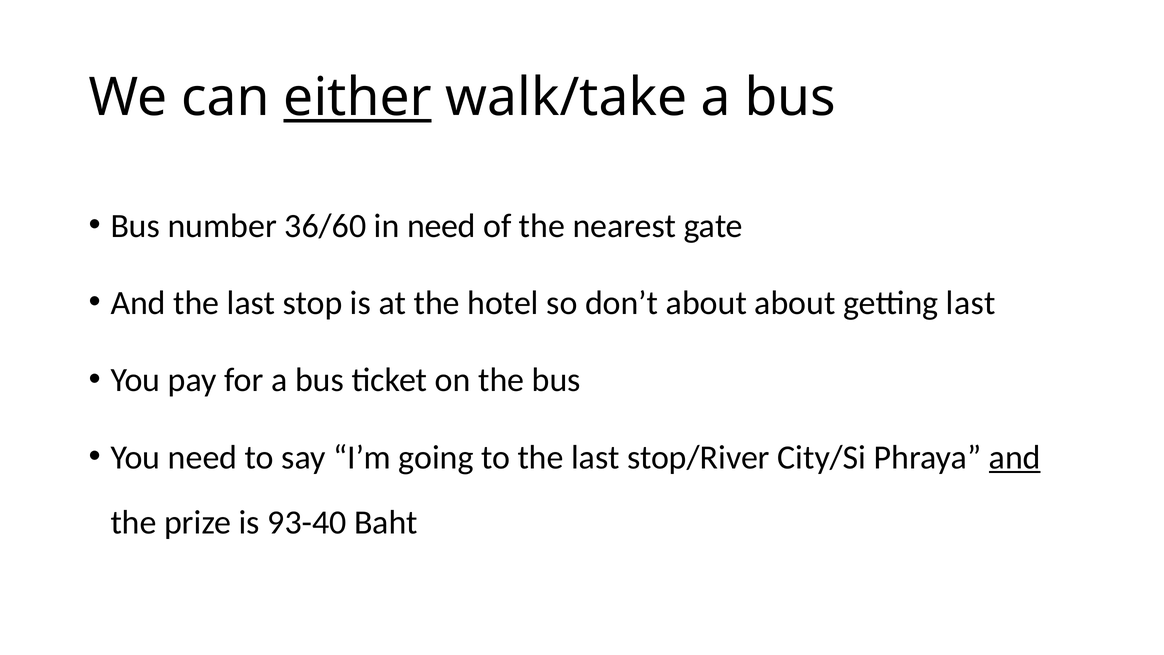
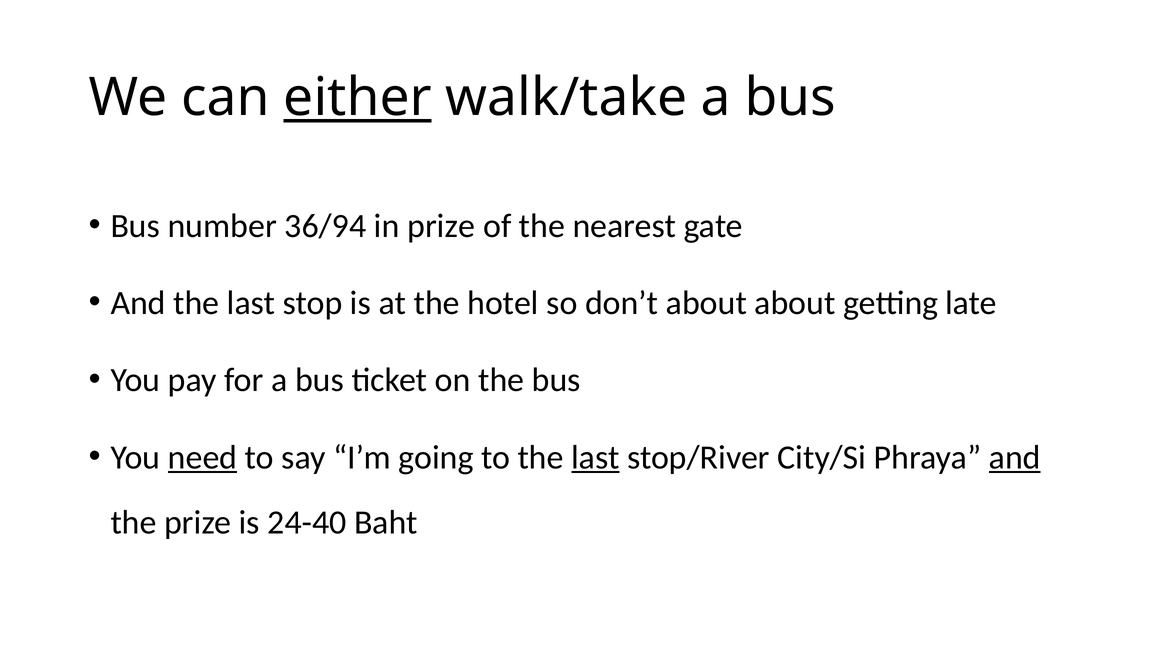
36/60: 36/60 -> 36/94
in need: need -> prize
getting last: last -> late
need at (203, 457) underline: none -> present
last at (595, 457) underline: none -> present
93-40: 93-40 -> 24-40
